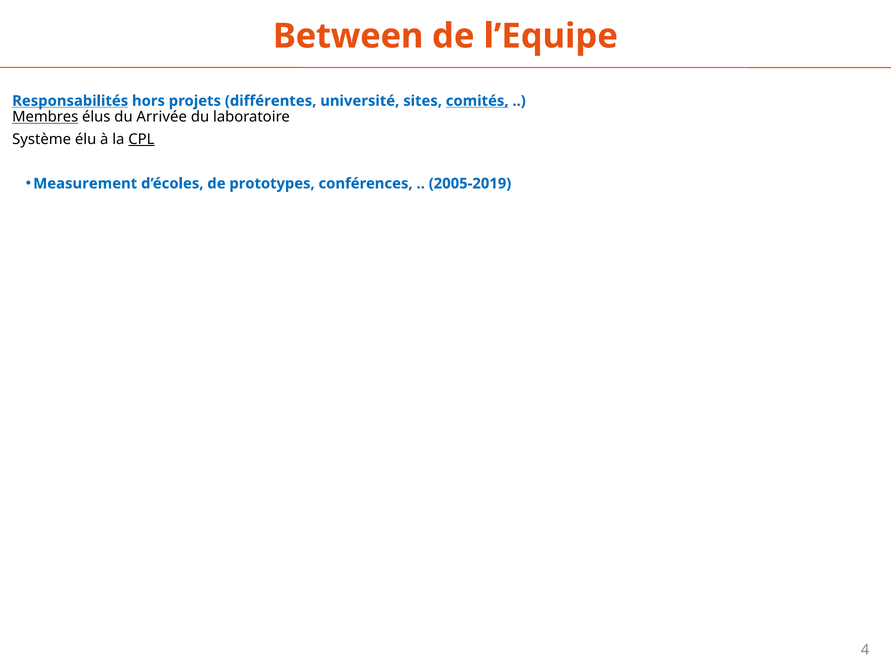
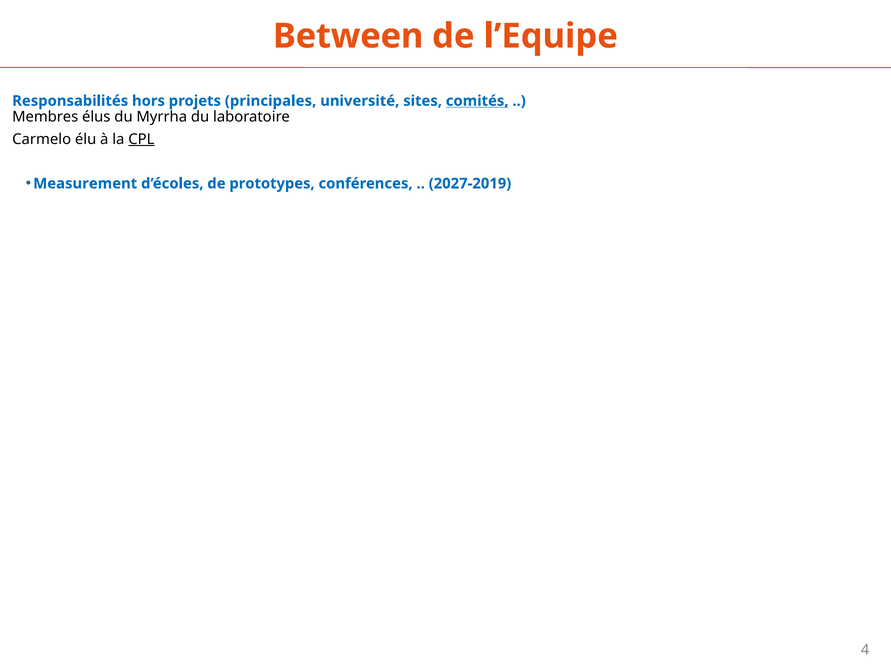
Responsabilités underline: present -> none
différentes: différentes -> principales
Membres underline: present -> none
Arrivée: Arrivée -> Myrrha
Système: Système -> Carmelo
2005-2019: 2005-2019 -> 2027-2019
